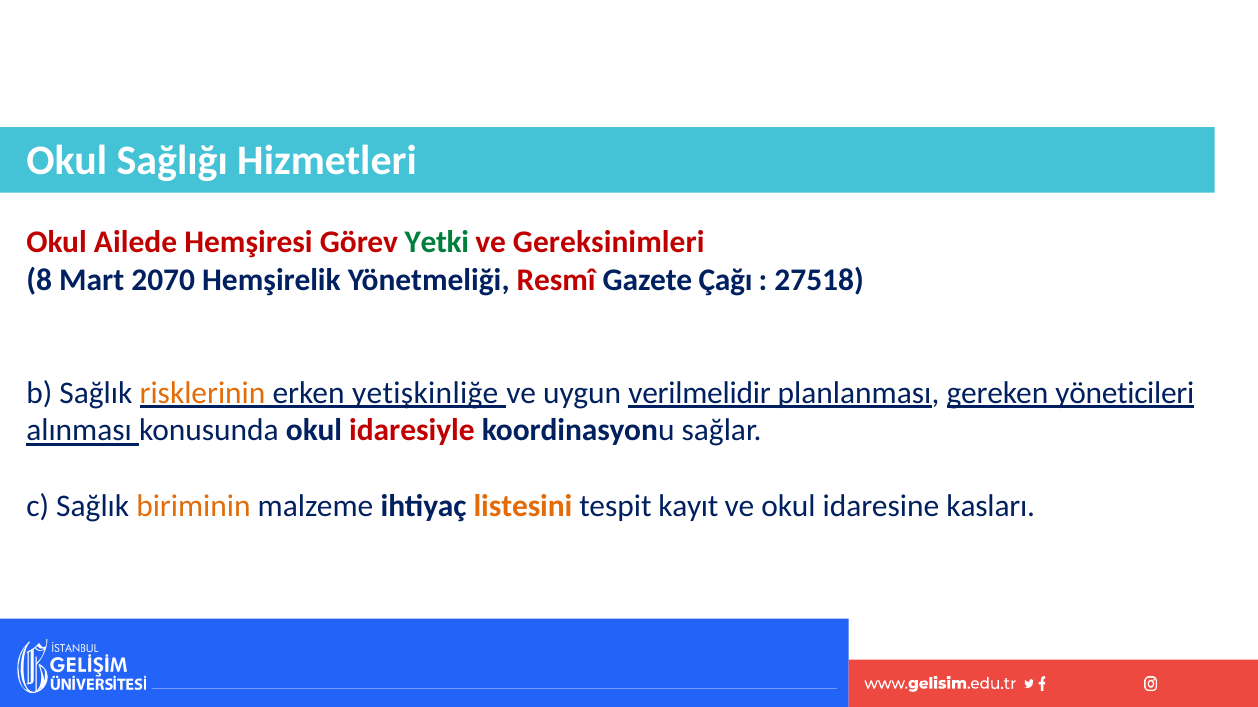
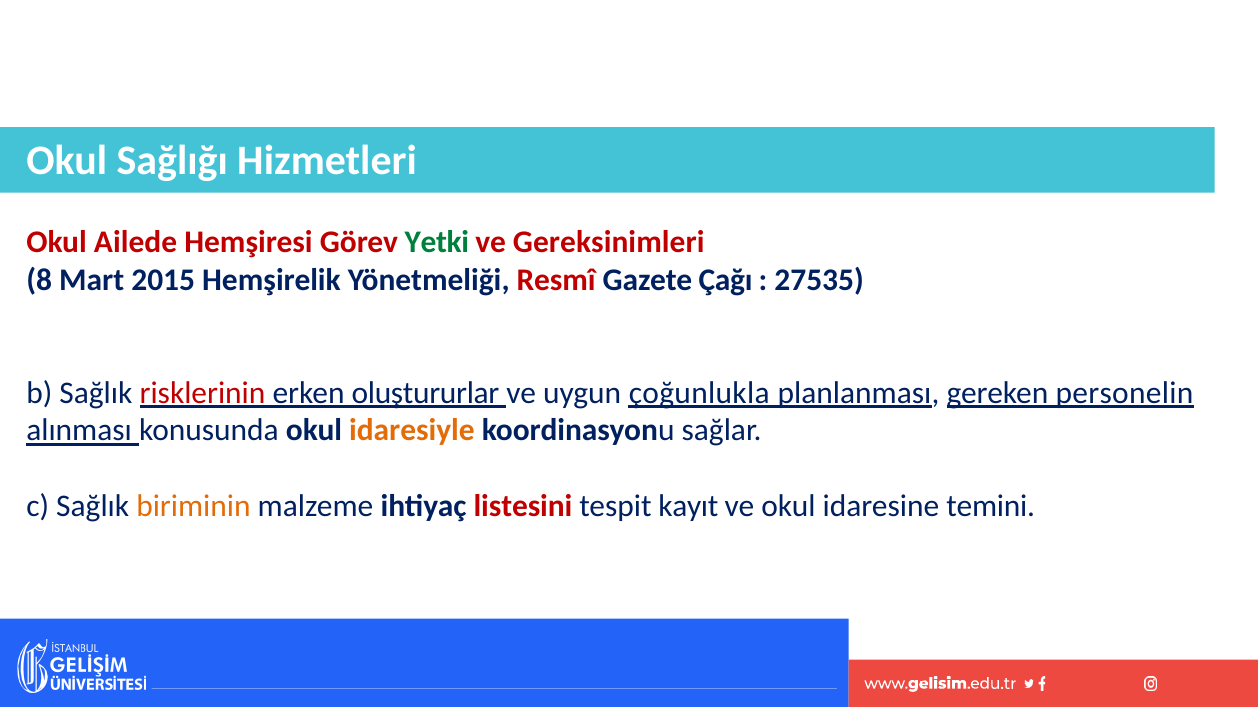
2070: 2070 -> 2015
27518: 27518 -> 27535
risklerinin colour: orange -> red
yetişkinliğe: yetişkinliğe -> oluştururlar
verilmelidir: verilmelidir -> çoğunlukla
yöneticileri: yöneticileri -> personelin
idaresiyle colour: red -> orange
listesini colour: orange -> red
kasları: kasları -> temini
